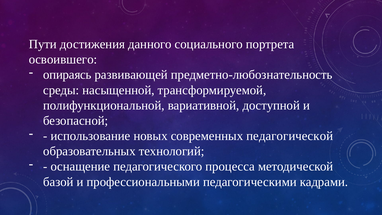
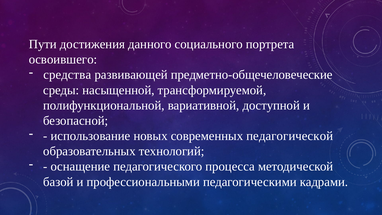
опираясь: опираясь -> средства
предметно-любознательность: предметно-любознательность -> предметно-общечеловеческие
